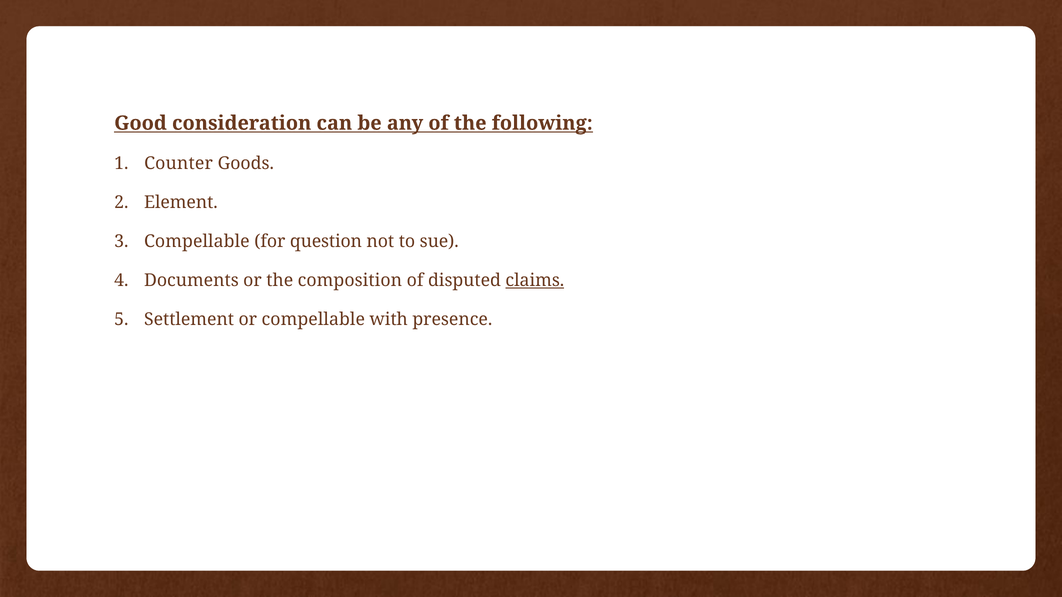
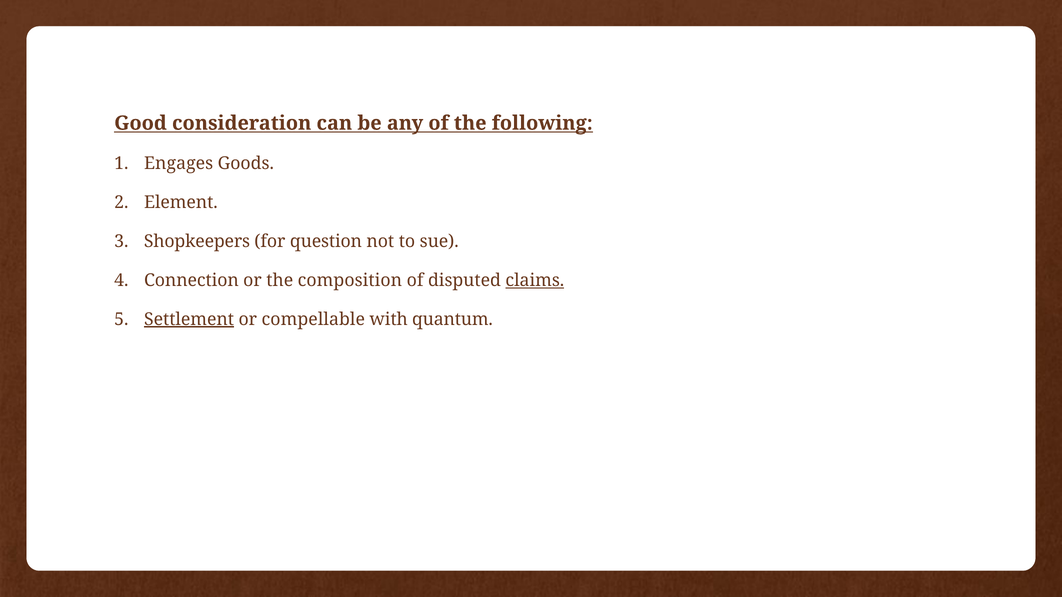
Counter: Counter -> Engages
Compellable at (197, 241): Compellable -> Shopkeepers
Documents: Documents -> Connection
Settlement underline: none -> present
presence: presence -> quantum
